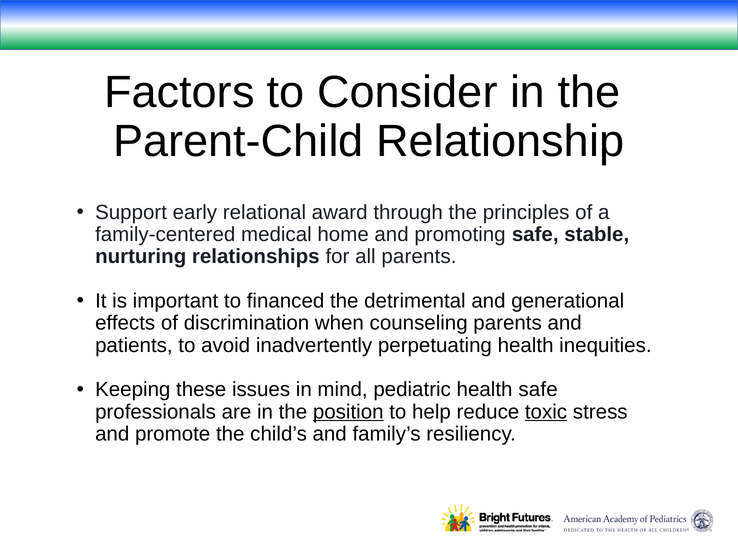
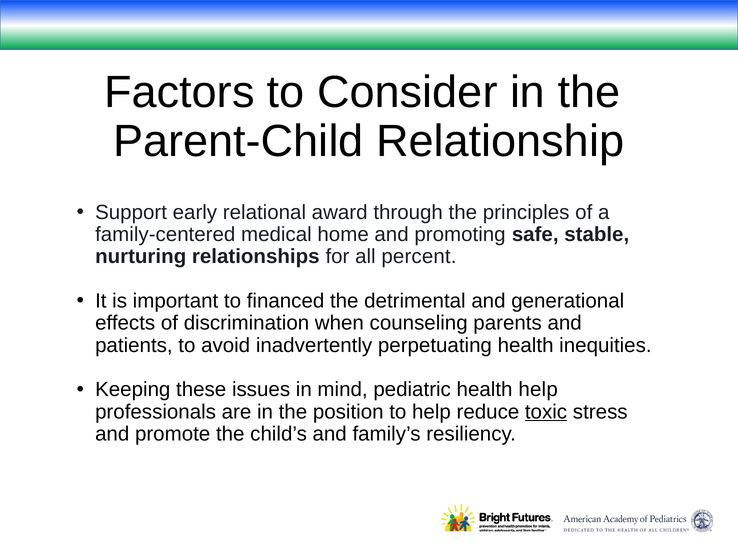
all parents: parents -> percent
health safe: safe -> help
position underline: present -> none
